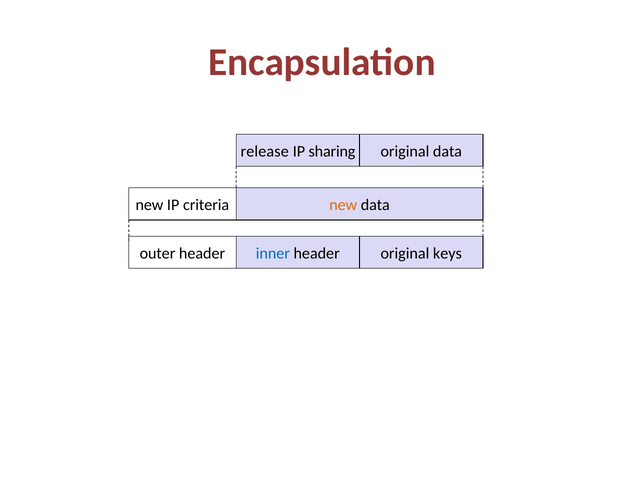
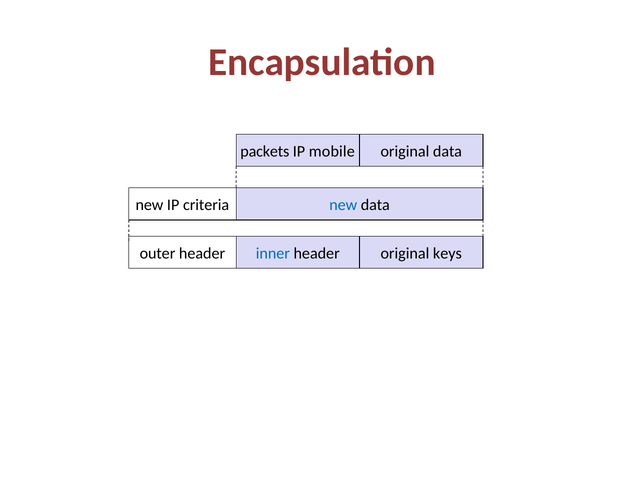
release: release -> packets
sharing: sharing -> mobile
new at (343, 205) colour: orange -> blue
